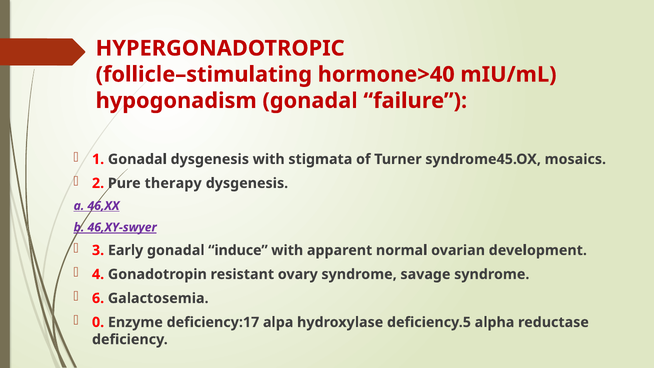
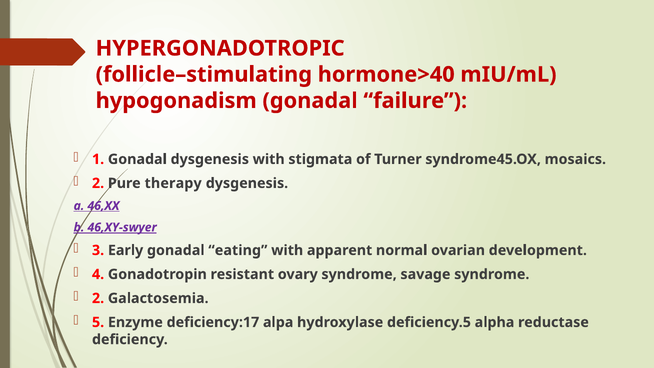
induce: induce -> eating
6 at (98, 298): 6 -> 2
0: 0 -> 5
